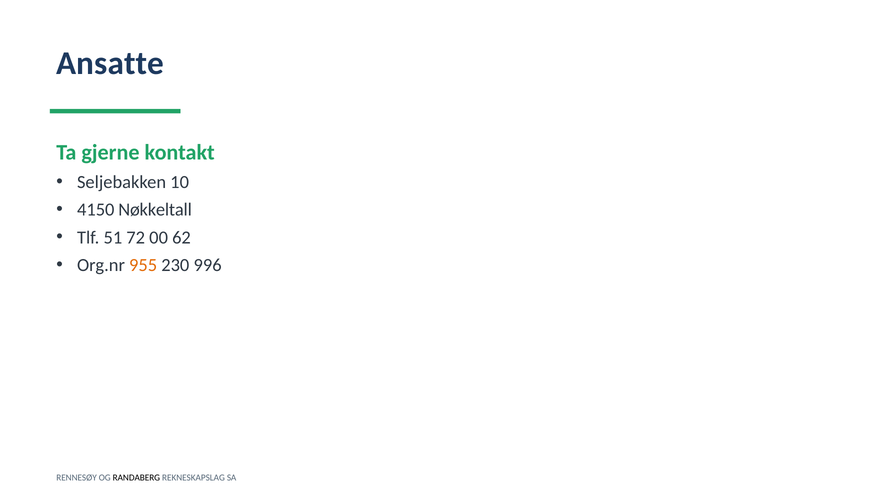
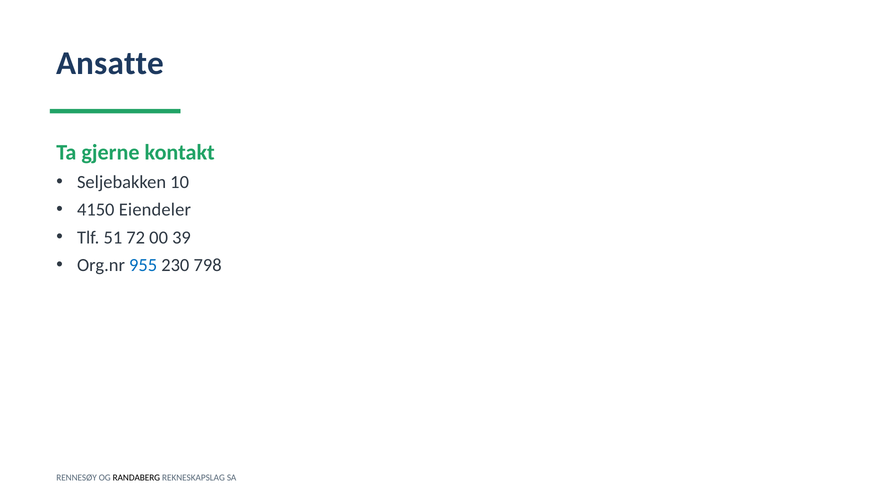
Nøkkeltall: Nøkkeltall -> Eiendeler
62: 62 -> 39
955 colour: orange -> blue
996: 996 -> 798
